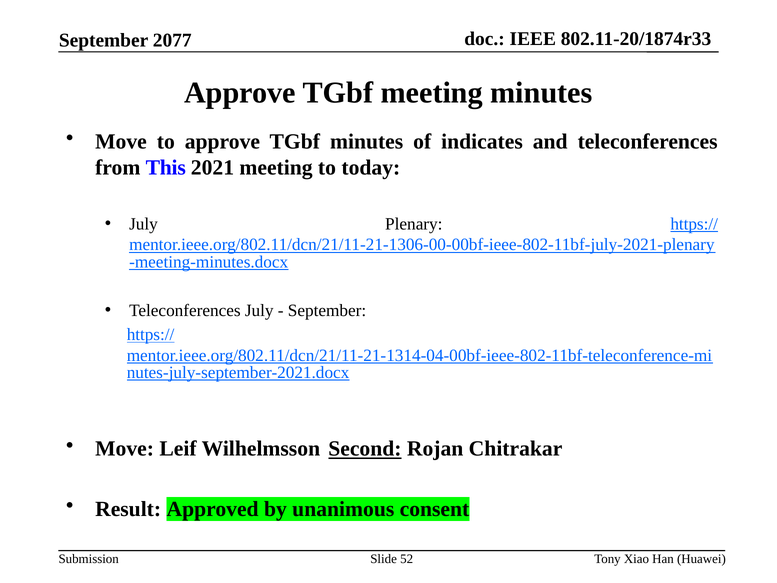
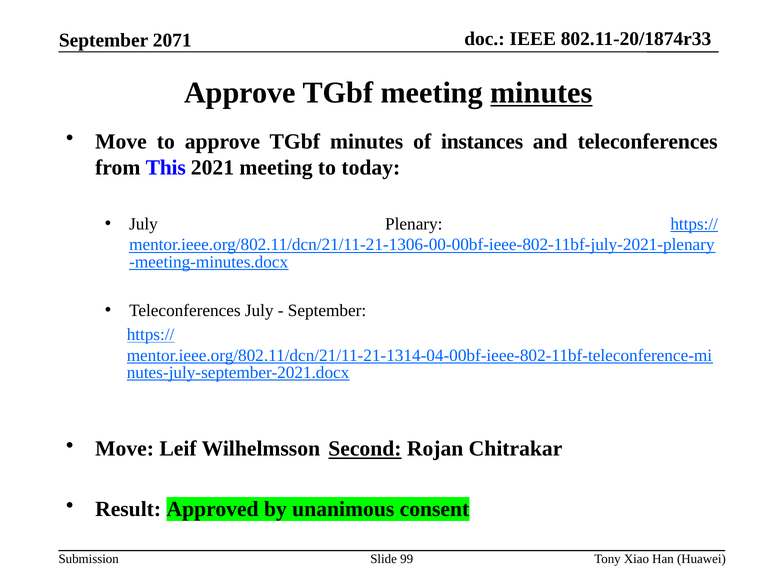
2077: 2077 -> 2071
minutes at (541, 93) underline: none -> present
indicates: indicates -> instances
52: 52 -> 99
